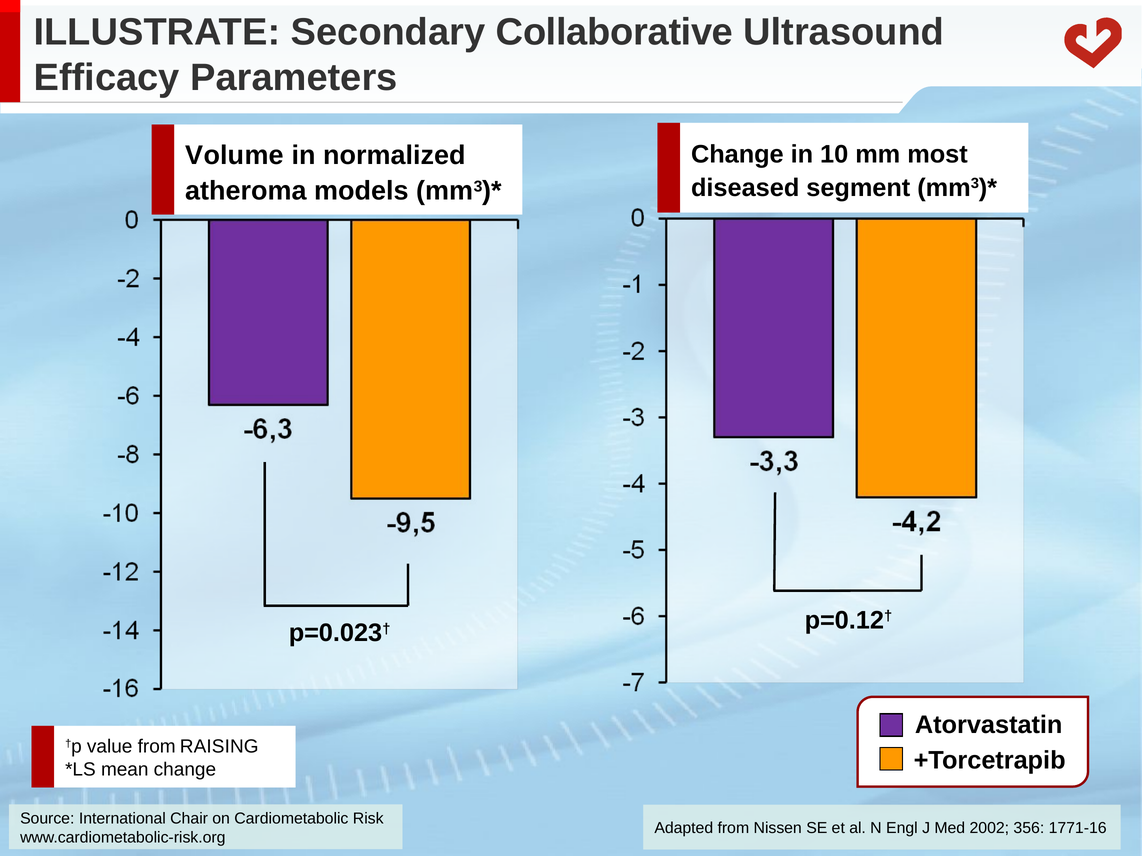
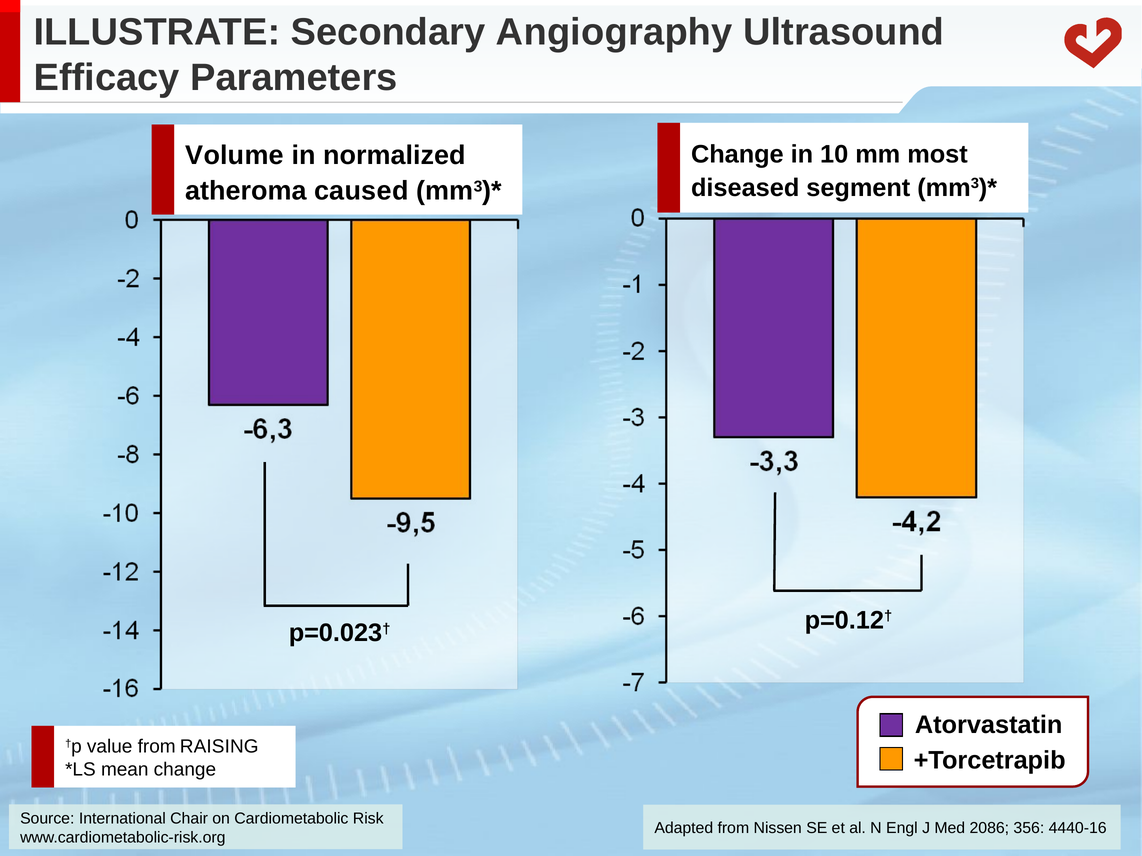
Collaborative: Collaborative -> Angiography
models: models -> caused
2002: 2002 -> 2086
1771-16: 1771-16 -> 4440-16
